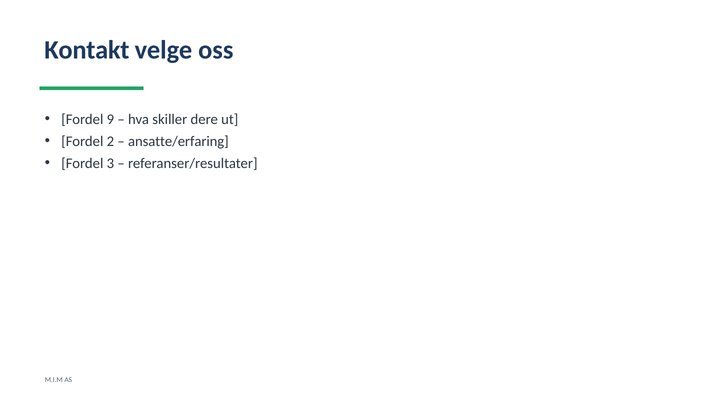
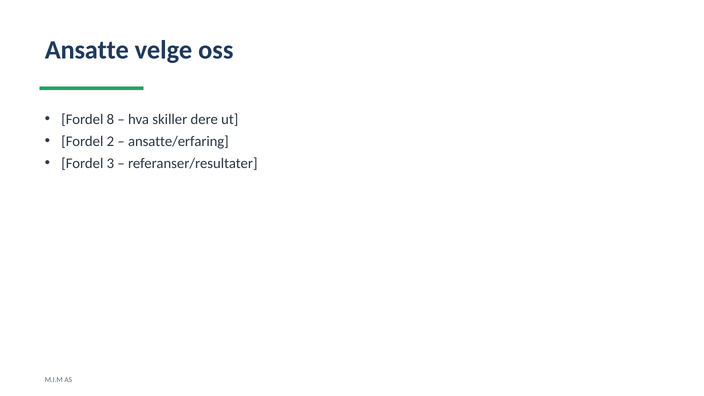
Kontakt: Kontakt -> Ansatte
9: 9 -> 8
